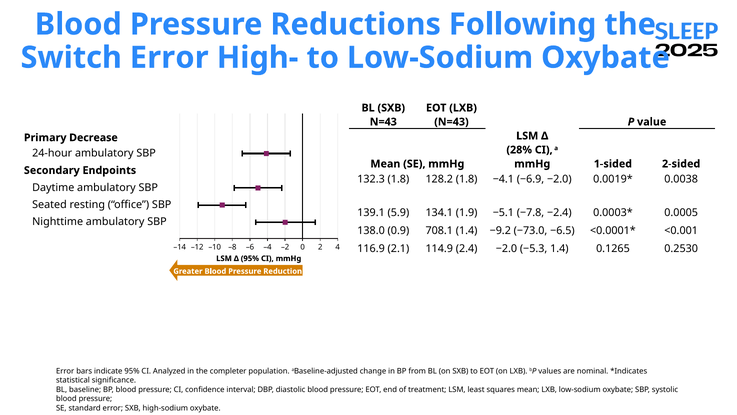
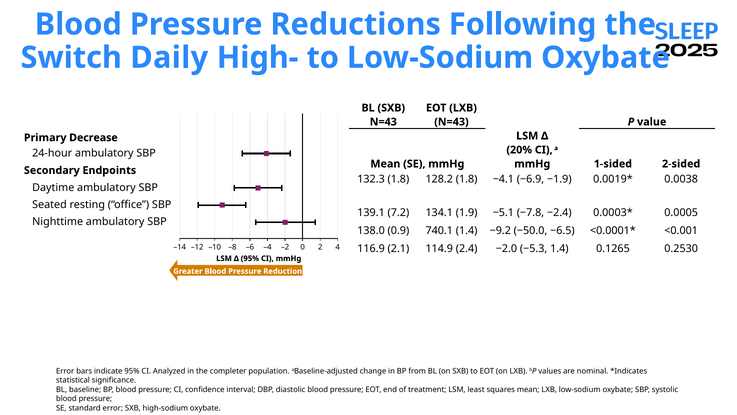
Switch Error: Error -> Daily
28%: 28% -> 20%
−6.9 −2.0: −2.0 -> −1.9
5.9: 5.9 -> 7.2
708.1: 708.1 -> 740.1
−73.0: −73.0 -> −50.0
